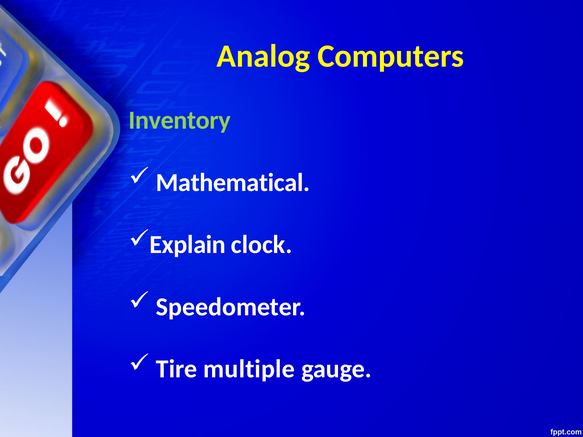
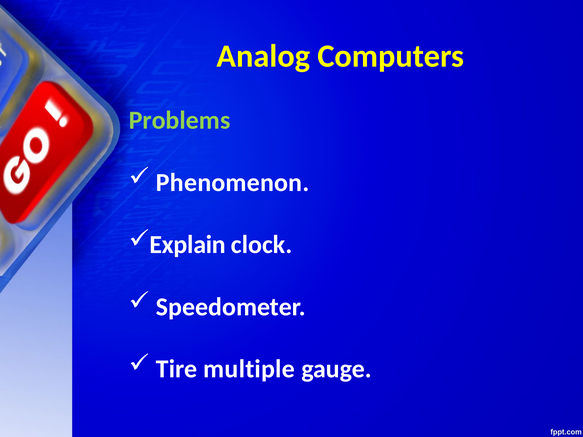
Inventory: Inventory -> Problems
Mathematical: Mathematical -> Phenomenon
